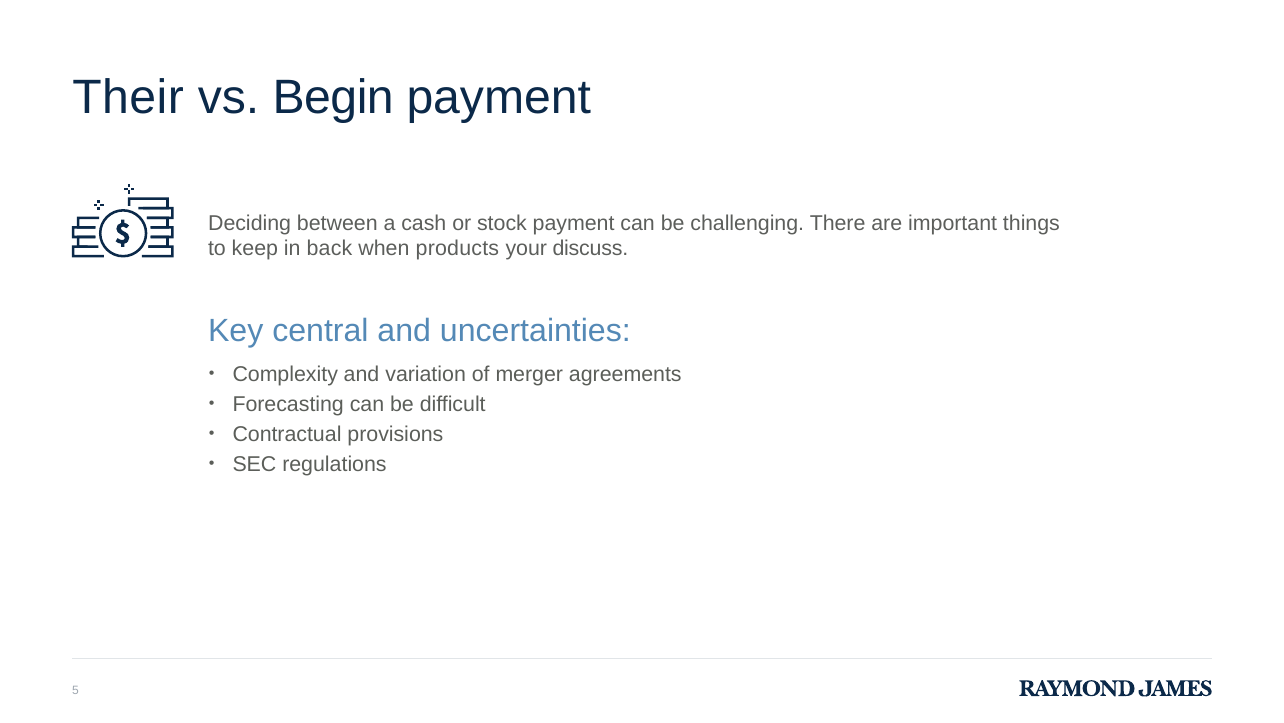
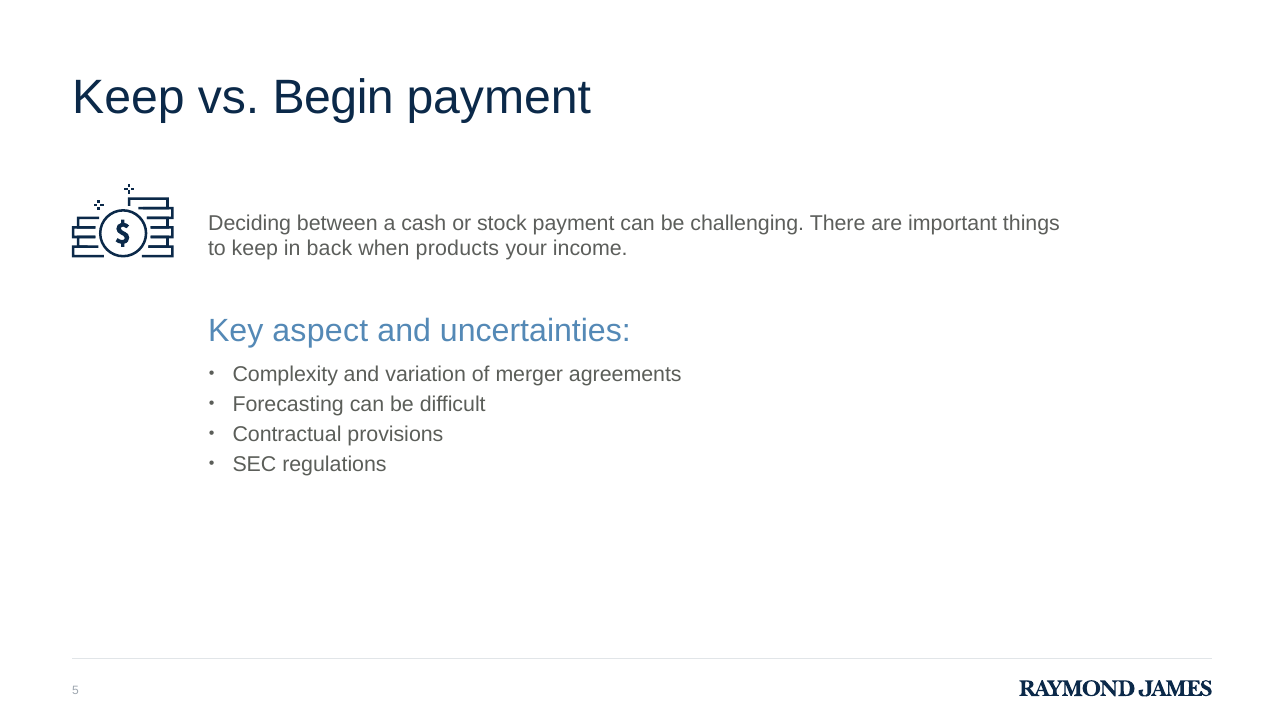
Their at (128, 97): Their -> Keep
discuss: discuss -> income
central: central -> aspect
